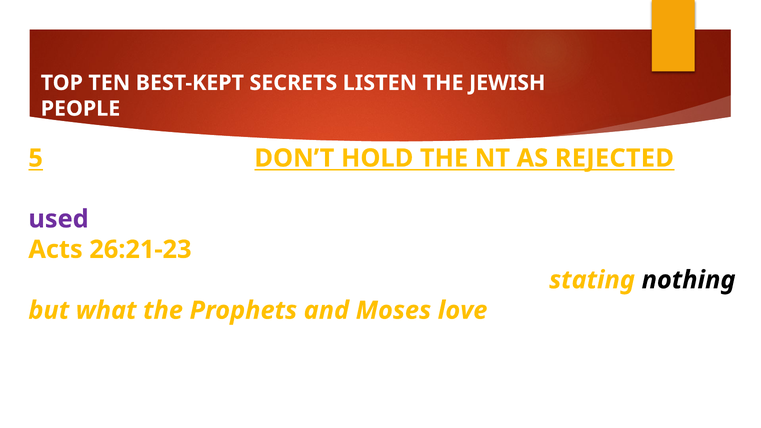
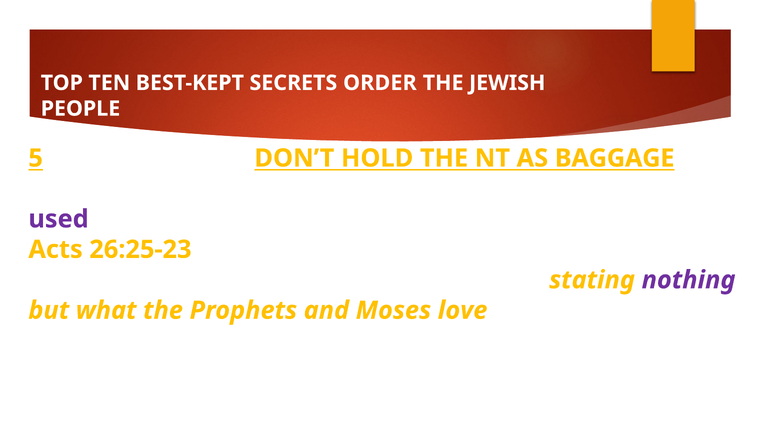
LISTEN: LISTEN -> ORDER
REJECTED: REJECTED -> BAGGAGE
26:21-23: 26:21-23 -> 26:25-23
nothing colour: black -> purple
